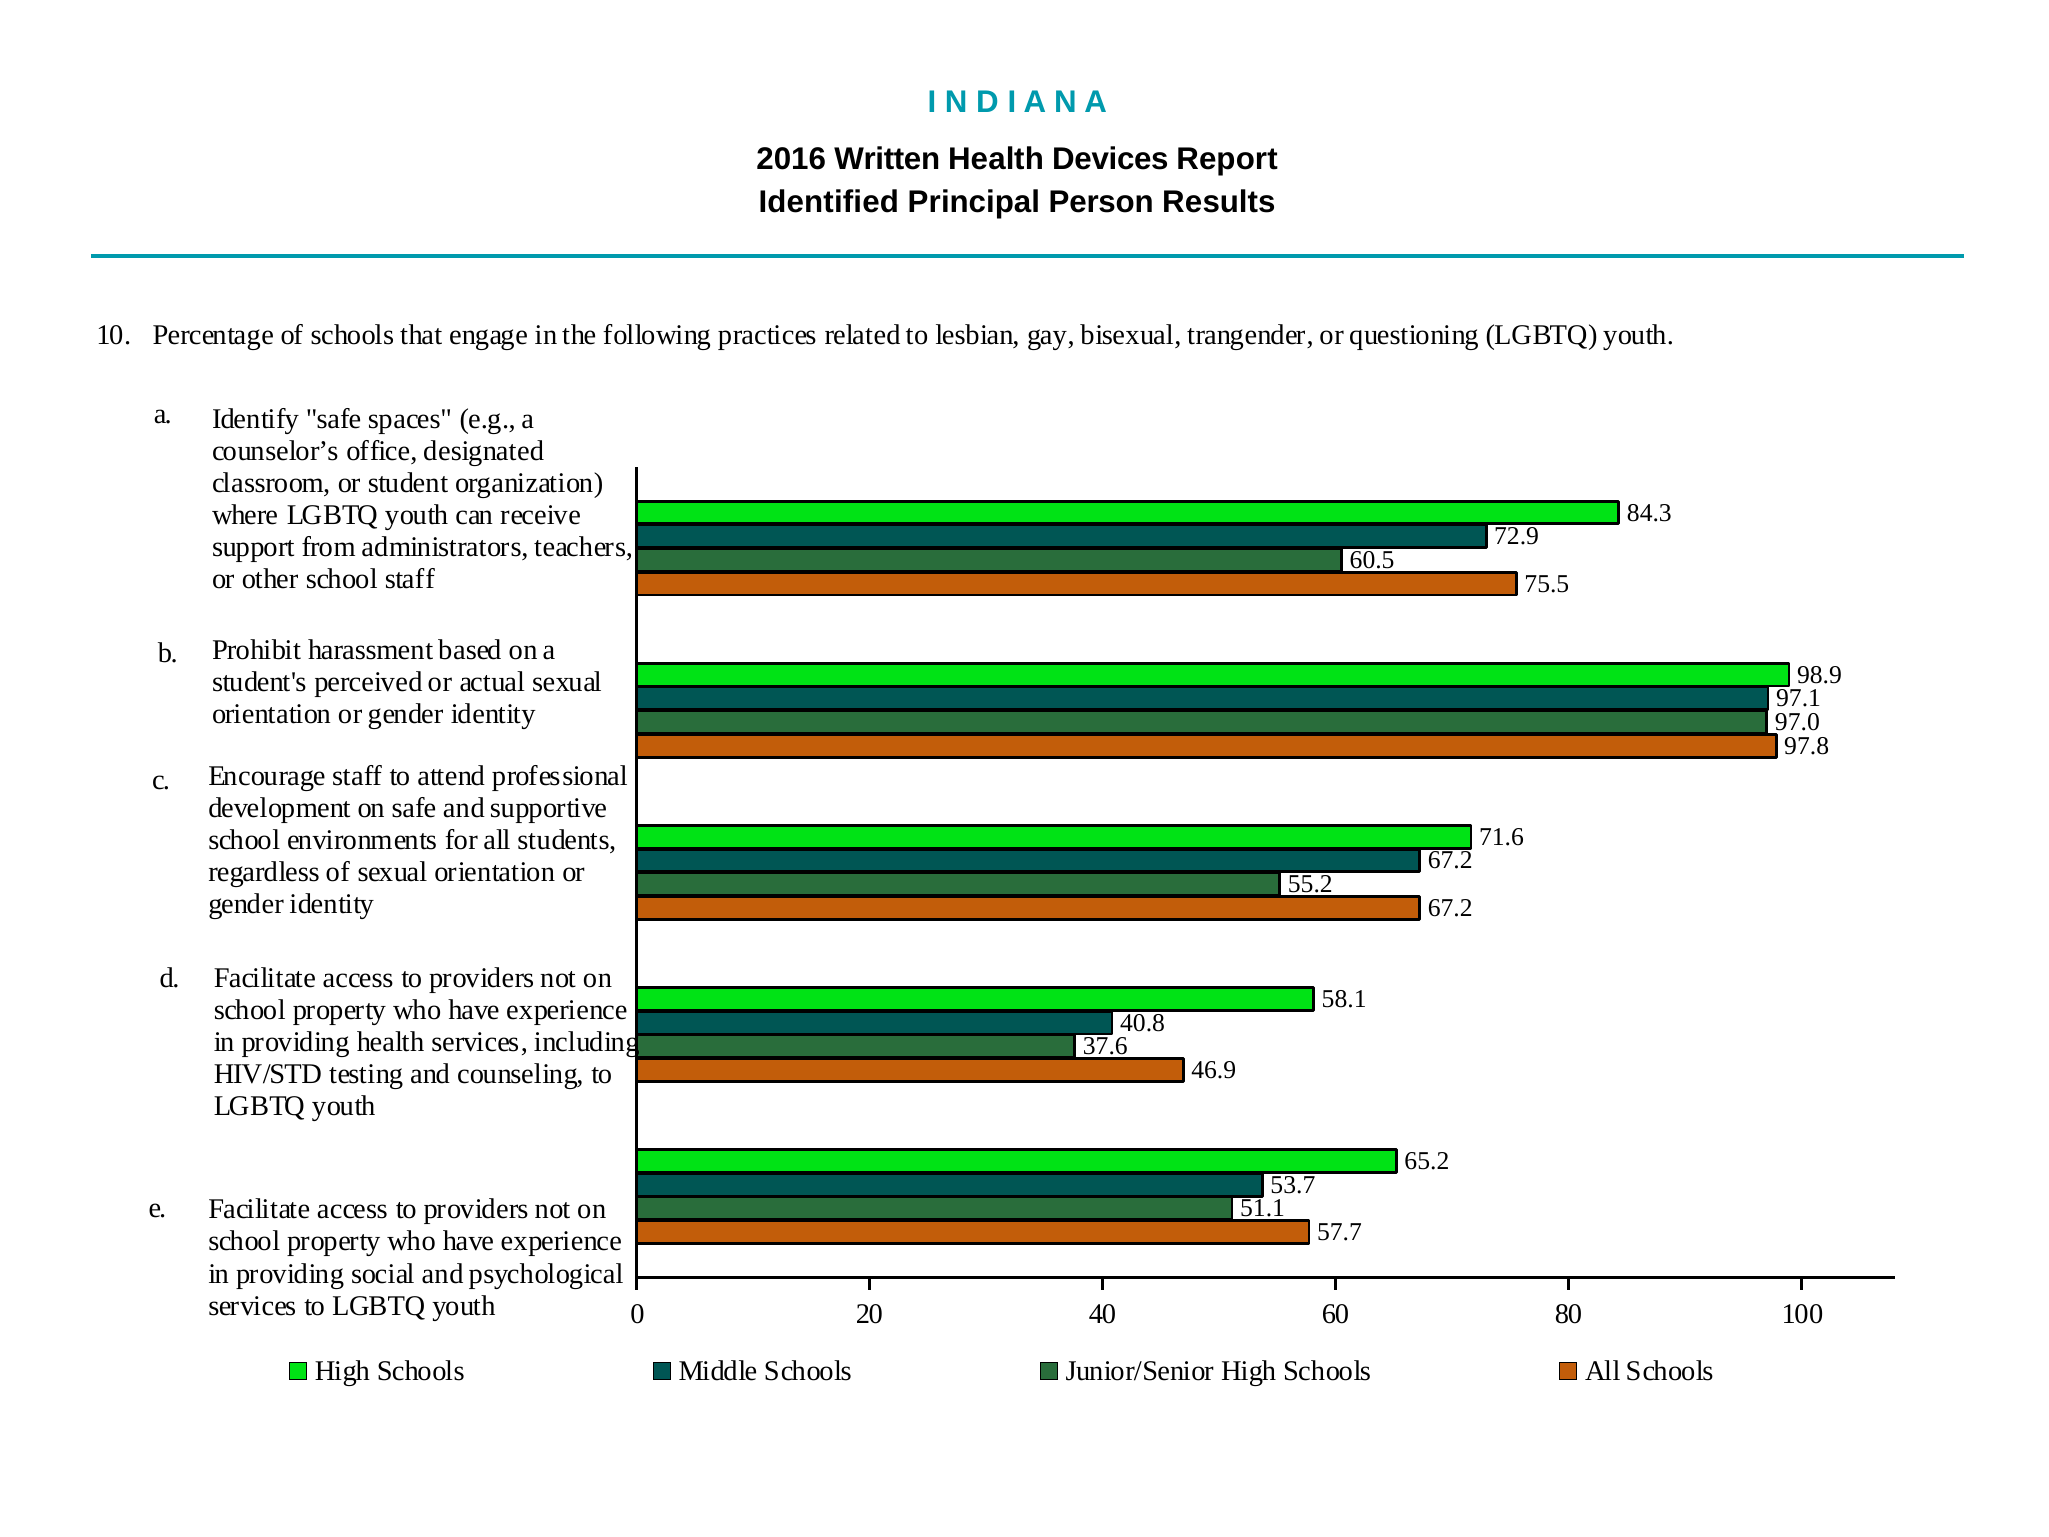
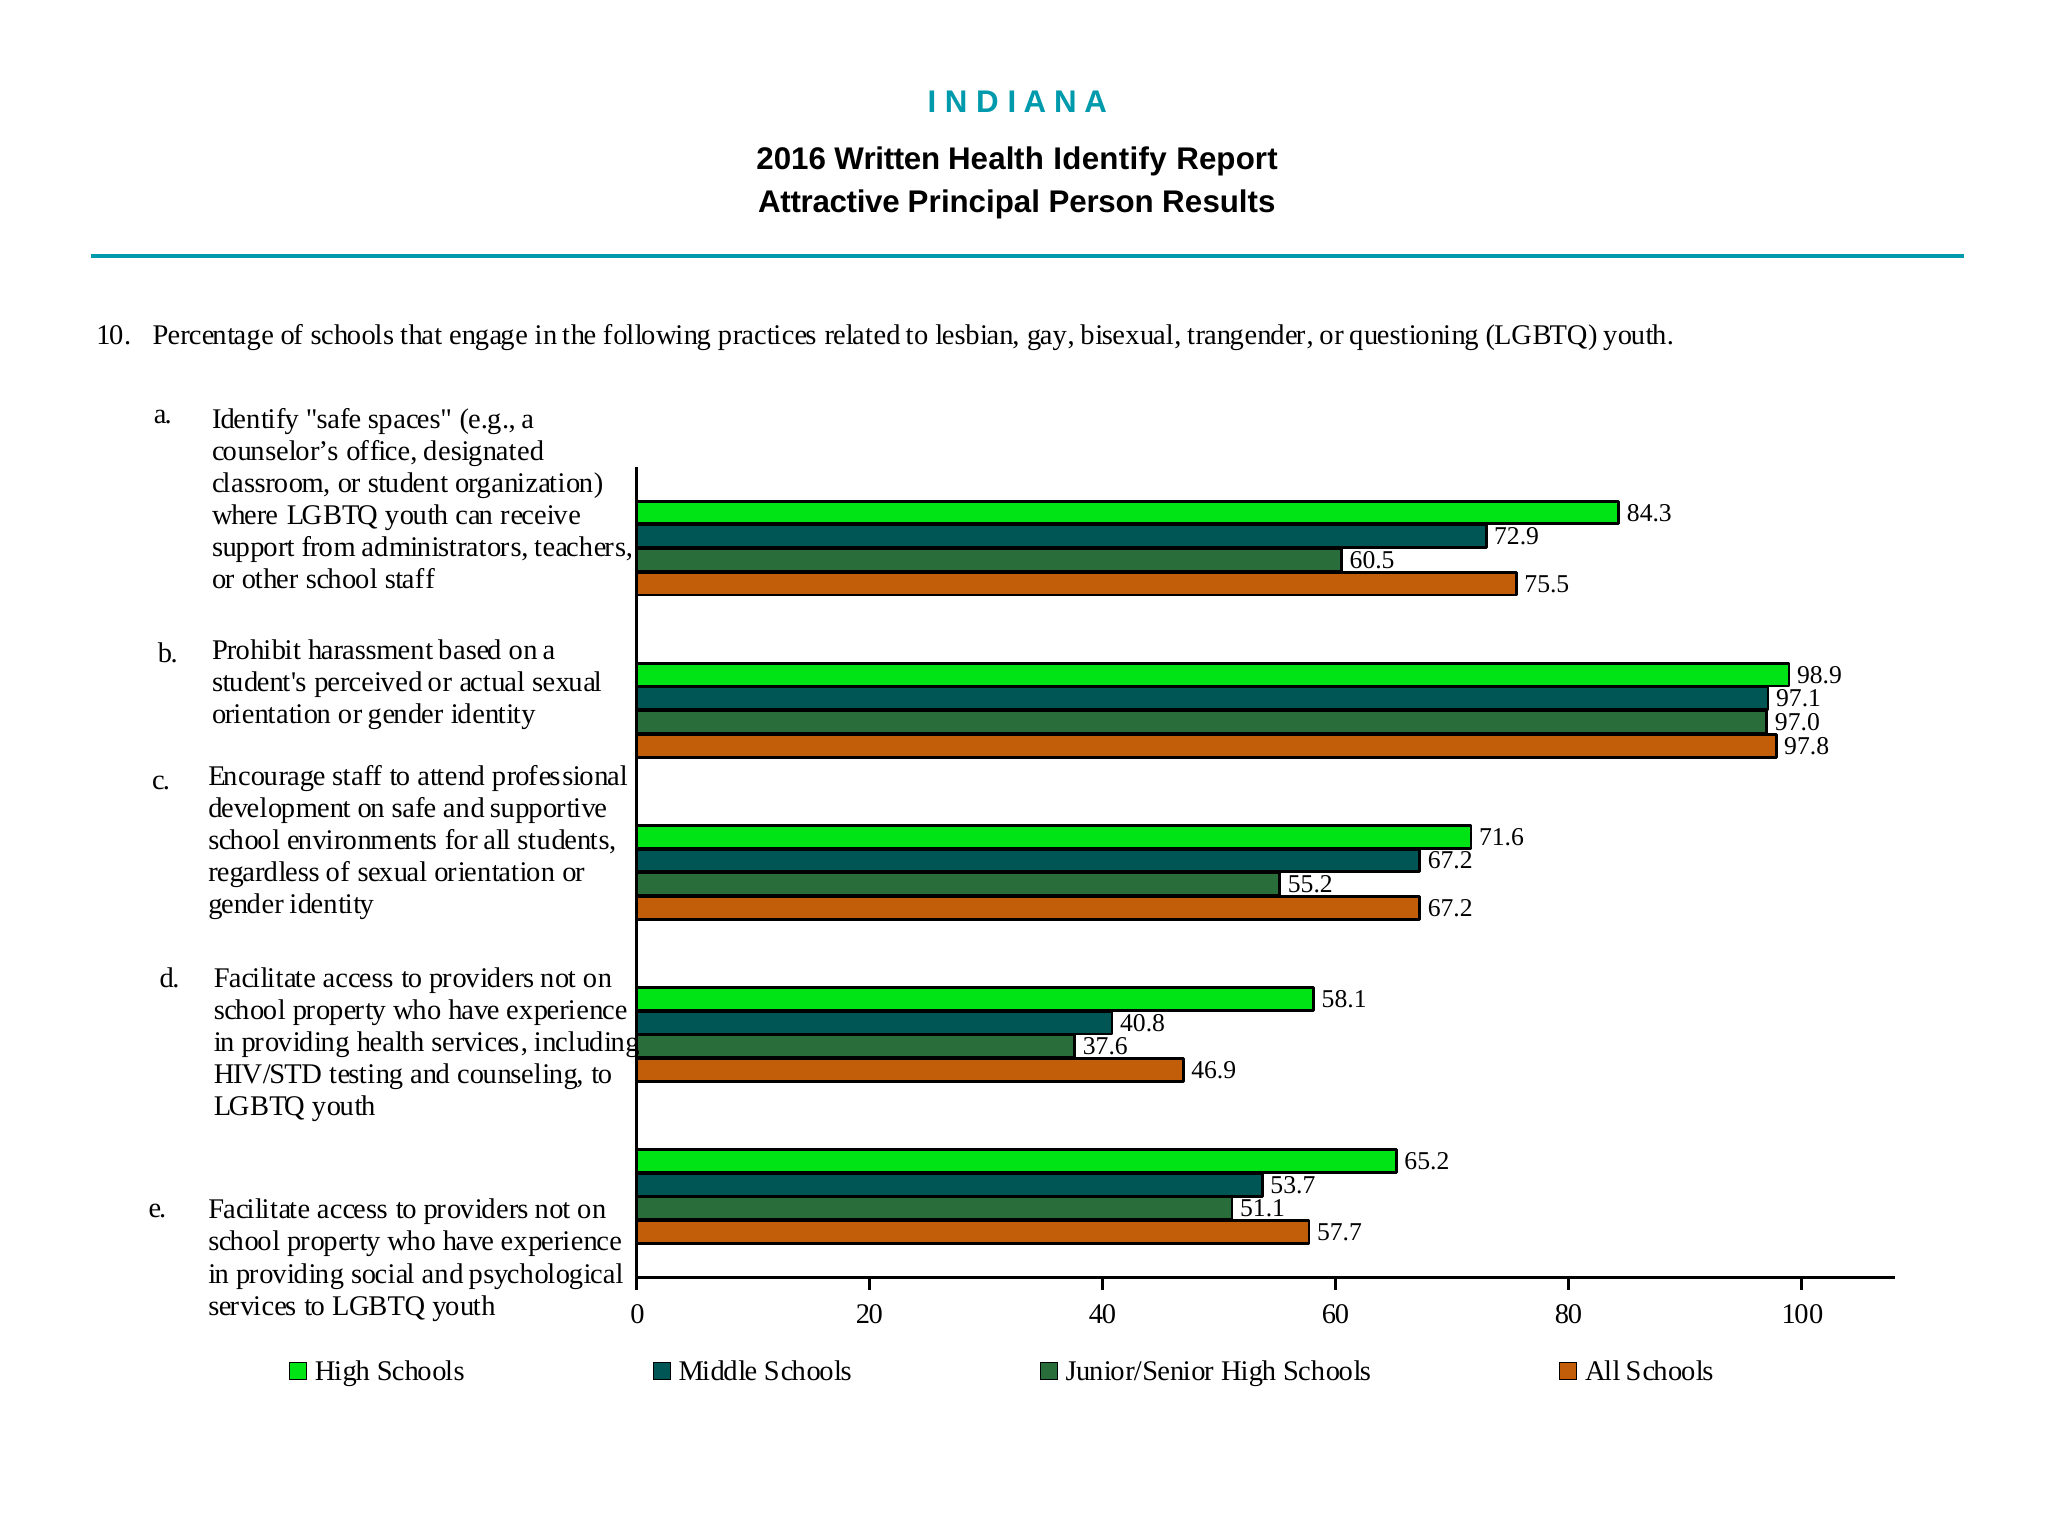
Health Devices: Devices -> Identify
Identified: Identified -> Attractive
